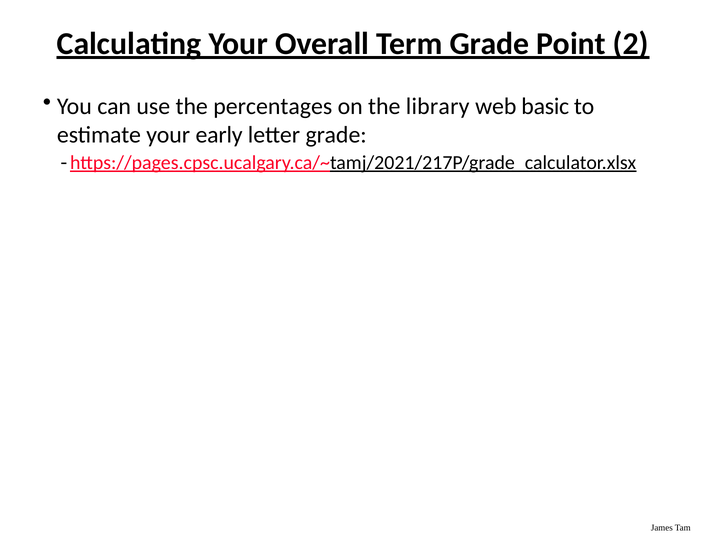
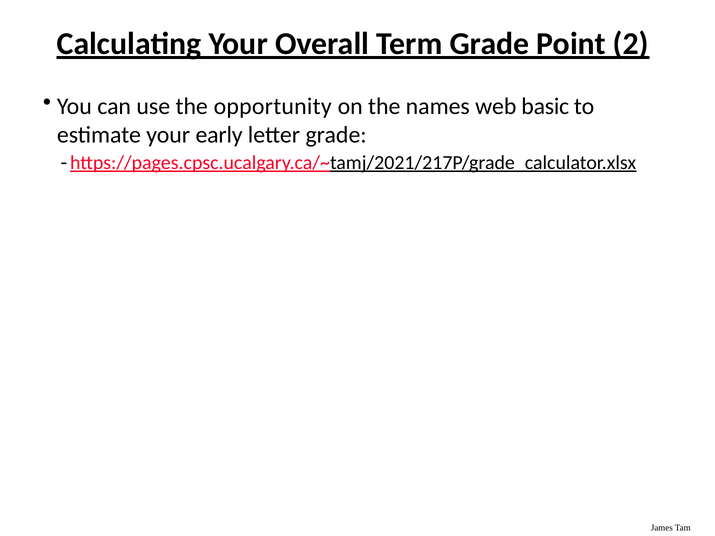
percentages: percentages -> opportunity
library: library -> names
